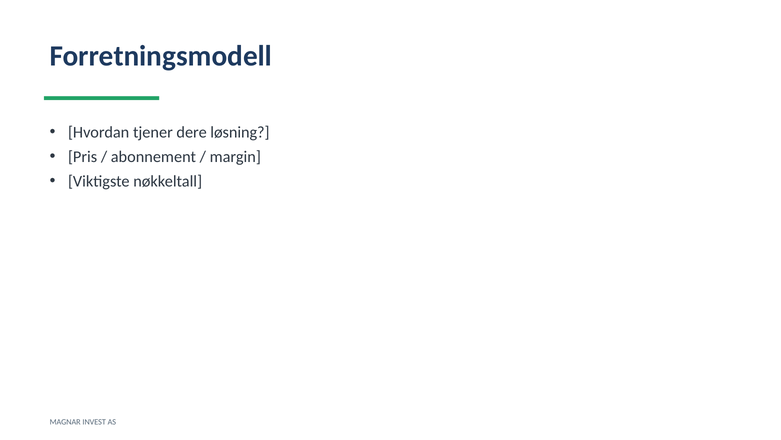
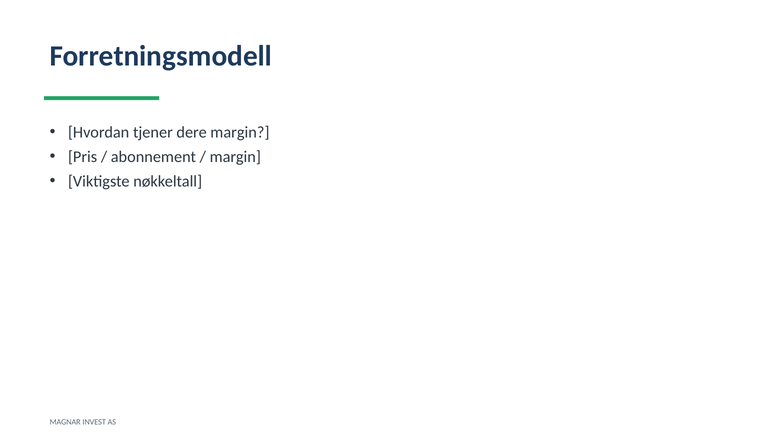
dere løsning: løsning -> margin
